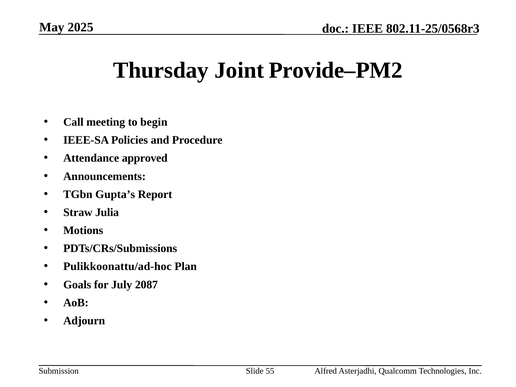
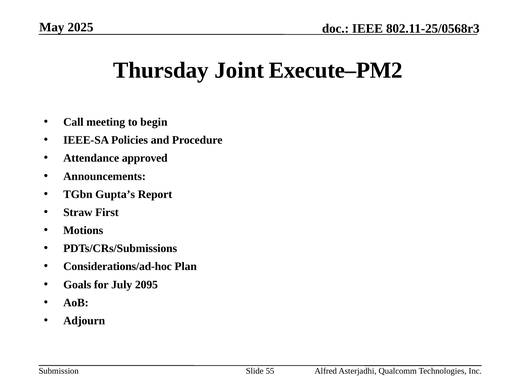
Provide–PM2: Provide–PM2 -> Execute–PM2
Julia: Julia -> First
Pulikkoonattu/ad-hoc: Pulikkoonattu/ad-hoc -> Considerations/ad-hoc
2087: 2087 -> 2095
